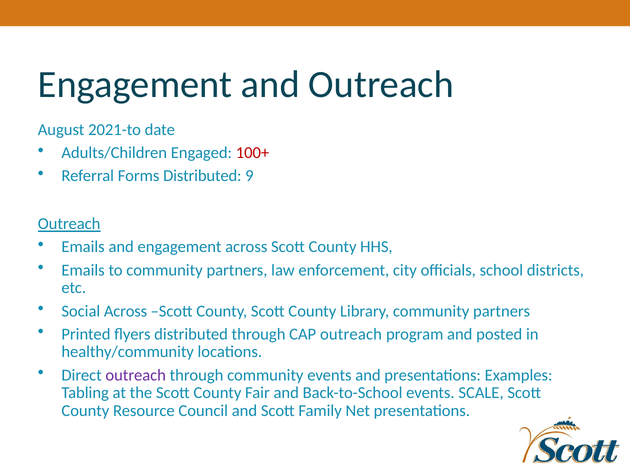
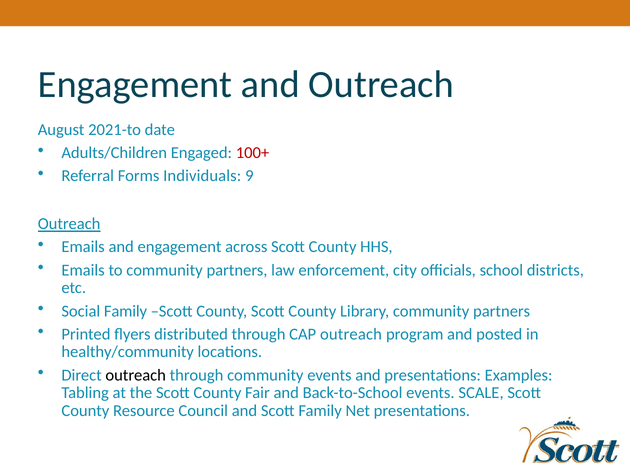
Forms Distributed: Distributed -> Individuals
Social Across: Across -> Family
outreach at (136, 375) colour: purple -> black
